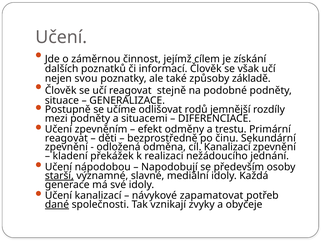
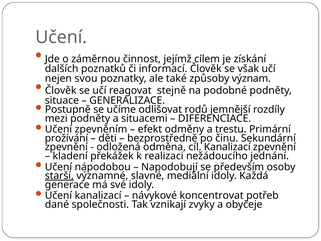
základě: základě -> význam
reagovat at (66, 138): reagovat -> prožívání
zapamatovat: zapamatovat -> koncentrovat
dané underline: present -> none
